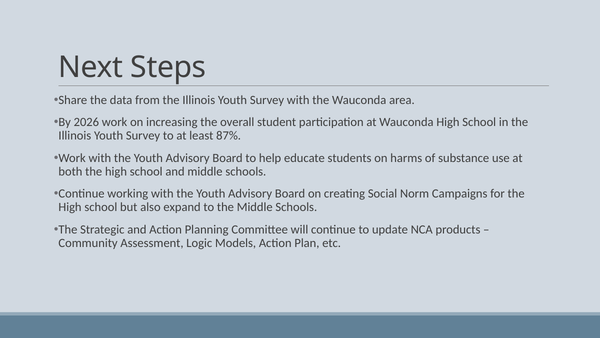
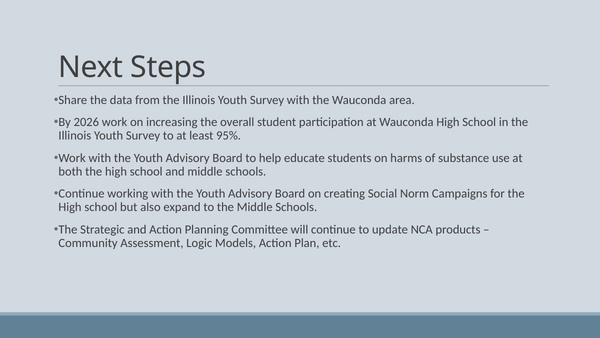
87%: 87% -> 95%
